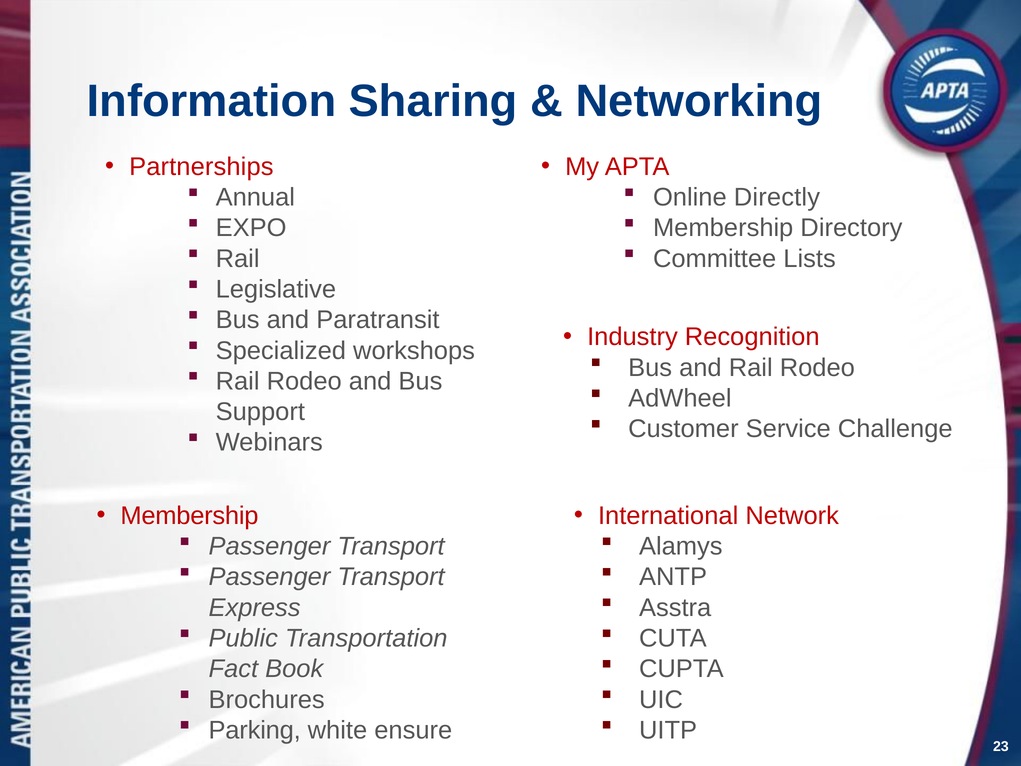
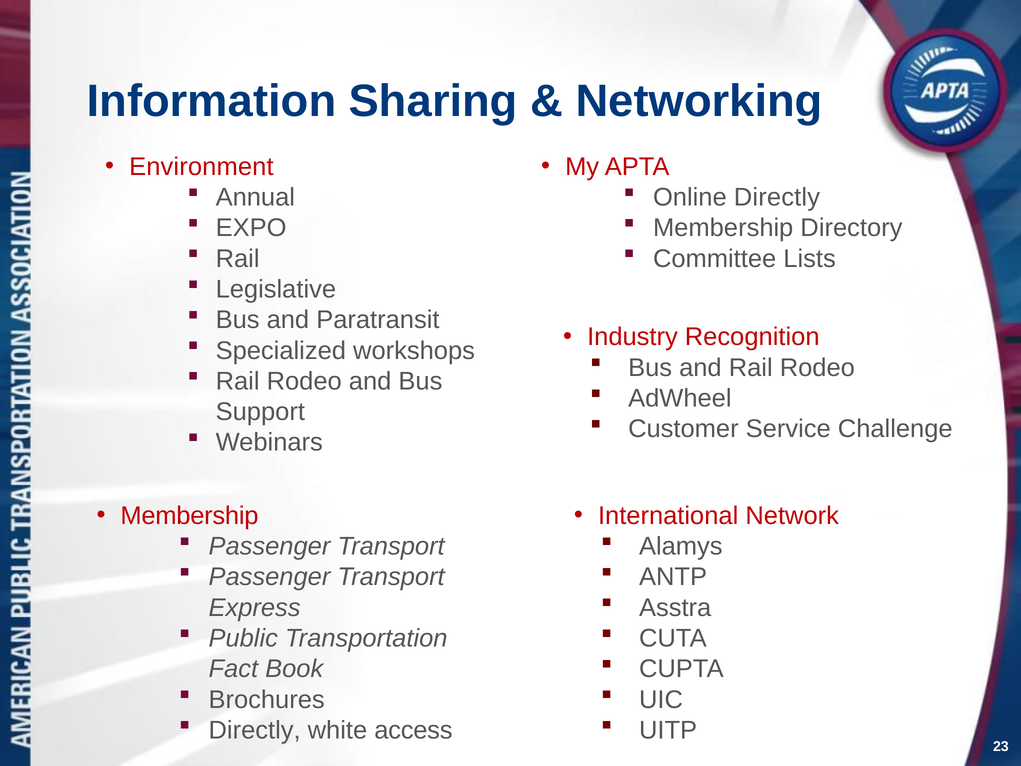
Partnerships: Partnerships -> Environment
Parking at (255, 730): Parking -> Directly
ensure: ensure -> access
